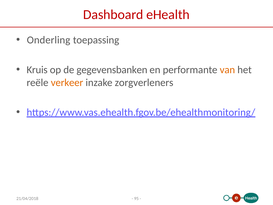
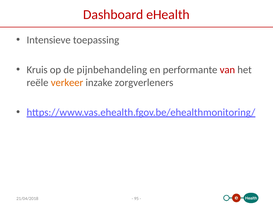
Onderling: Onderling -> Intensieve
gegevensbanken: gegevensbanken -> pijnbehandeling
van colour: orange -> red
